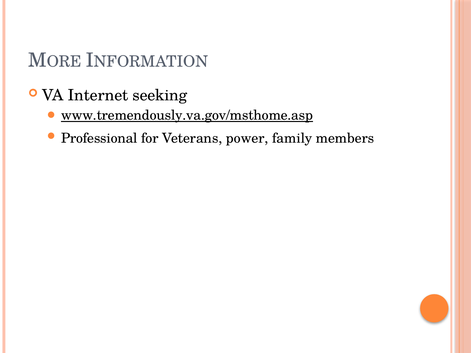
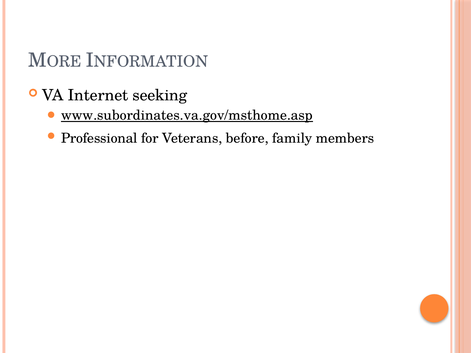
www.tremendously.va.gov/msthome.asp: www.tremendously.va.gov/msthome.asp -> www.subordinates.va.gov/msthome.asp
power: power -> before
